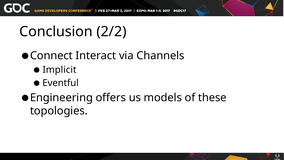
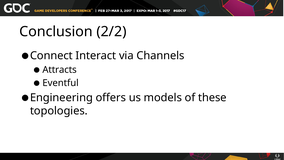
Implicit: Implicit -> Attracts
